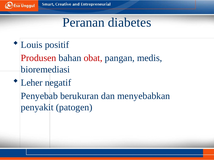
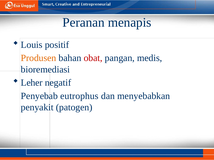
diabetes: diabetes -> menapis
Produsen colour: red -> orange
berukuran: berukuran -> eutrophus
